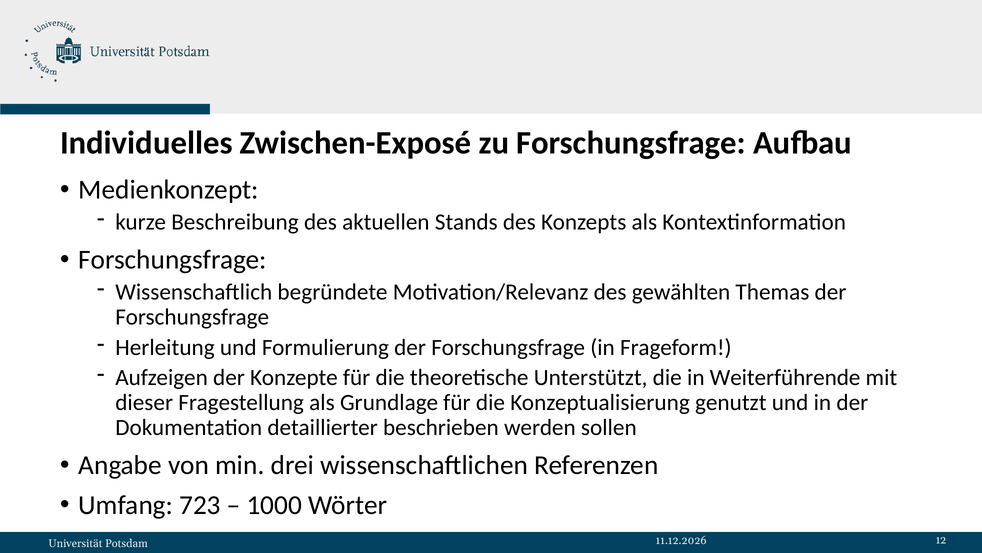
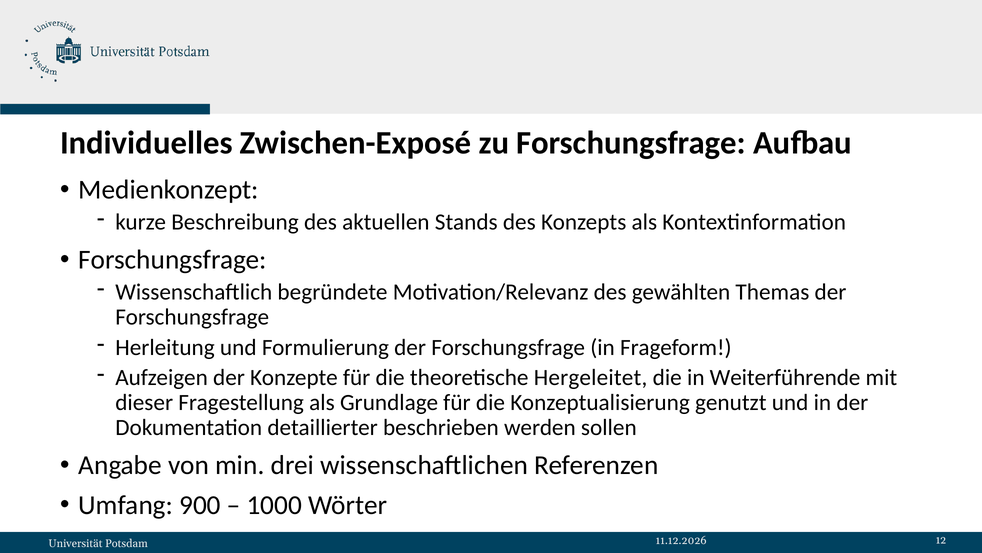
Unterstützt: Unterstützt -> Hergeleitet
723: 723 -> 900
